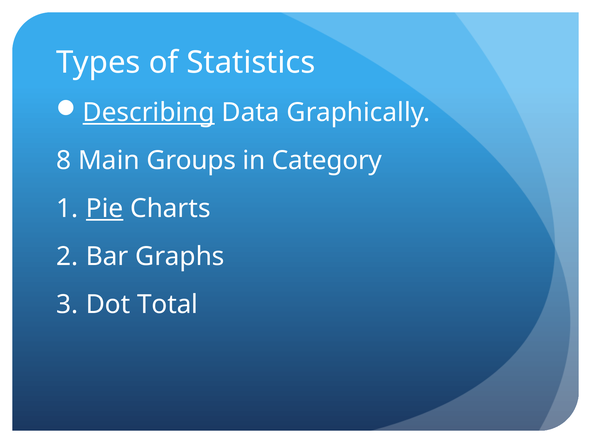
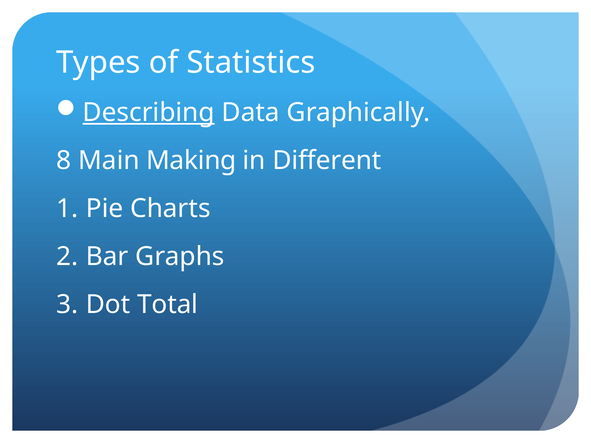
Groups: Groups -> Making
Category: Category -> Different
Pie underline: present -> none
